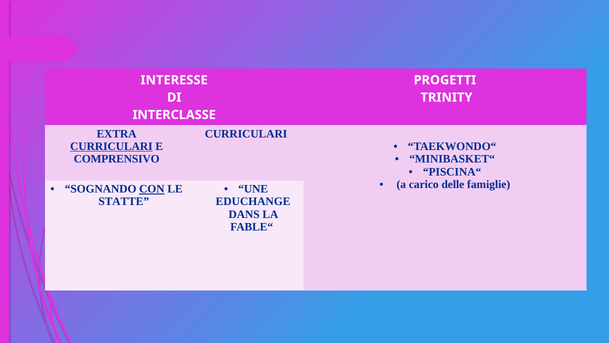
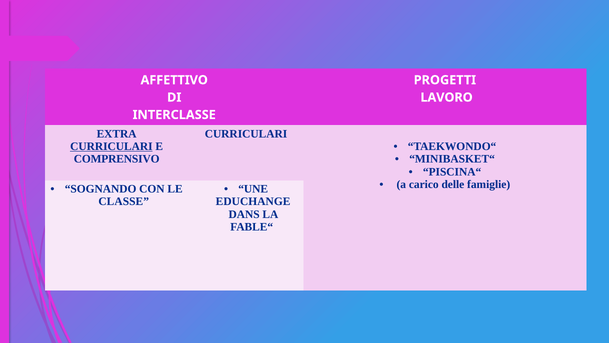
INTERESSE: INTERESSE -> AFFETTIVO
TRINITY: TRINITY -> LAVORO
CON underline: present -> none
STATTE: STATTE -> CLASSE
